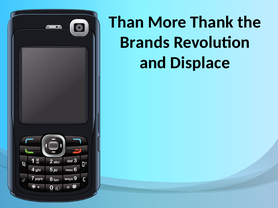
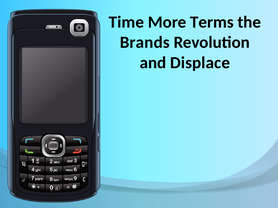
Than: Than -> Time
Thank: Thank -> Terms
